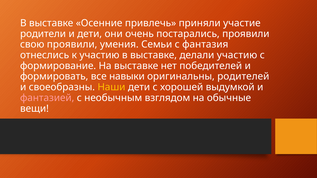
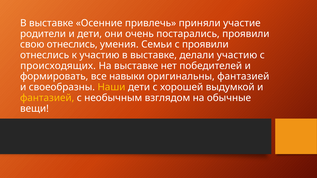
свою проявили: проявили -> отнеслись
с фантазия: фантазия -> проявили
формирование: формирование -> происходящих
оригинальны родителей: родителей -> фантазией
фантазией at (47, 98) colour: pink -> yellow
